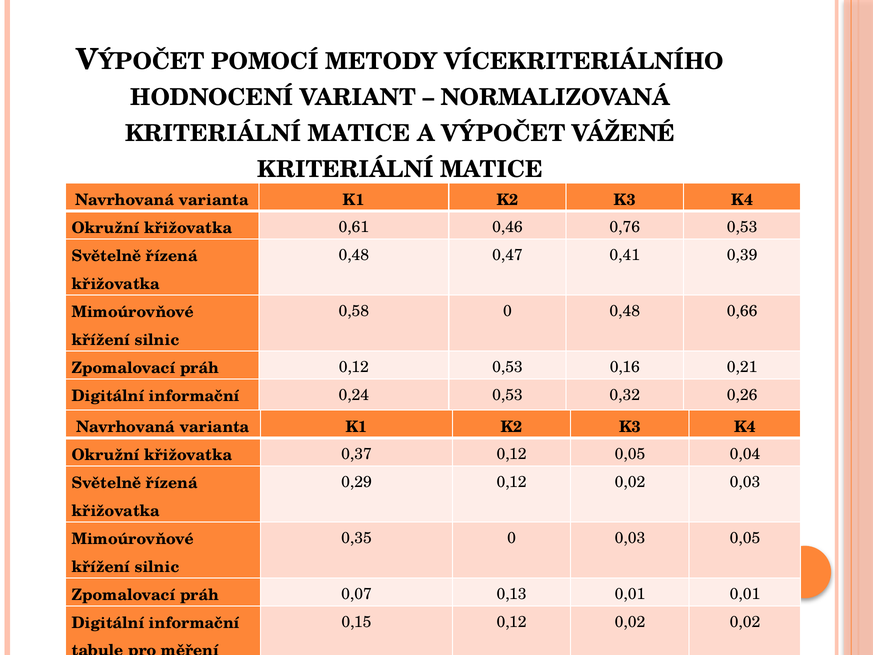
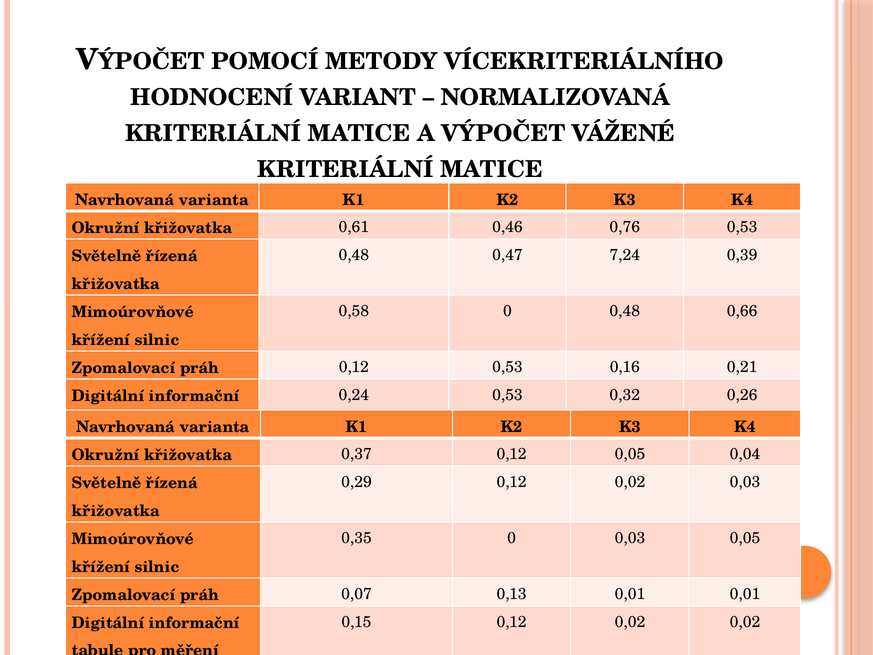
0,41: 0,41 -> 7,24
